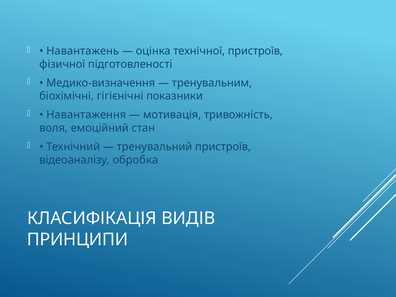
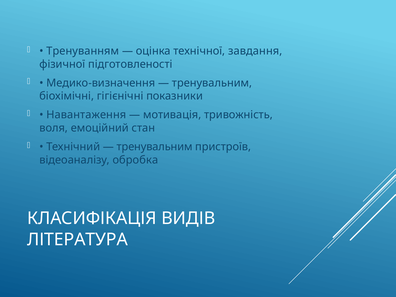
Навантажень: Навантажень -> Тренуванням
технічної пристроїв: пристроїв -> завдання
тренувальний at (155, 147): тренувальний -> тренувальним
ПРИНЦИПИ: ПРИНЦИПИ -> ЛІТЕРАТУРА
